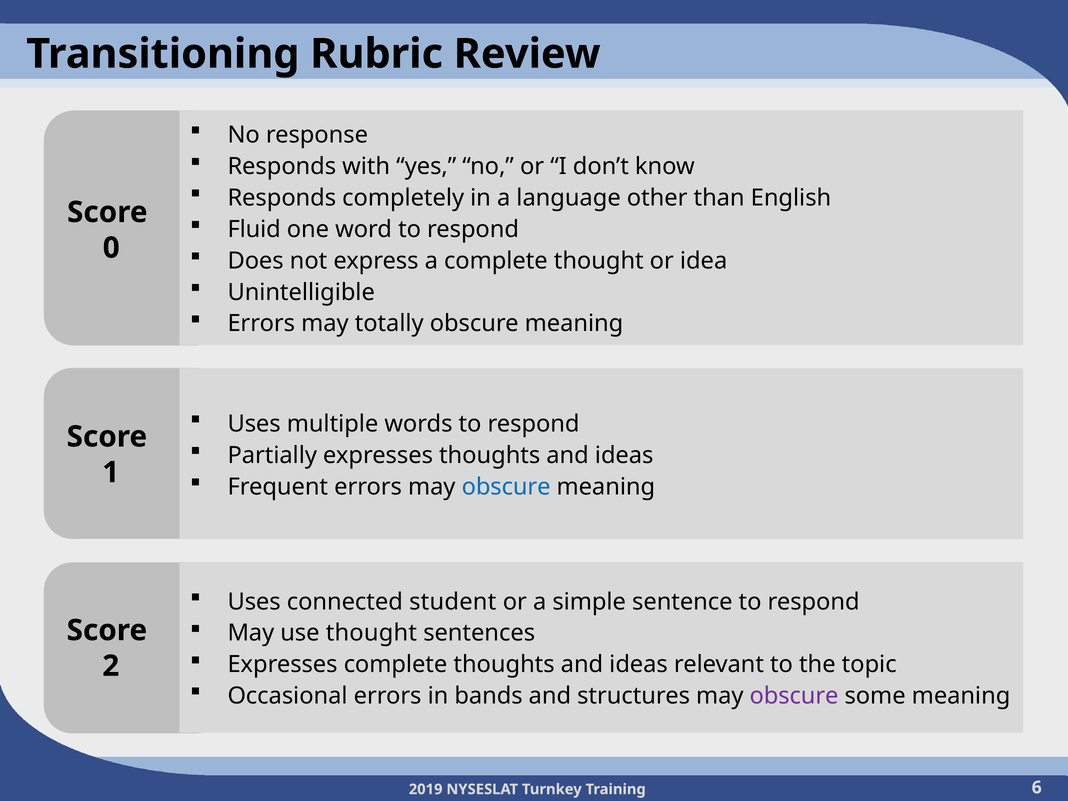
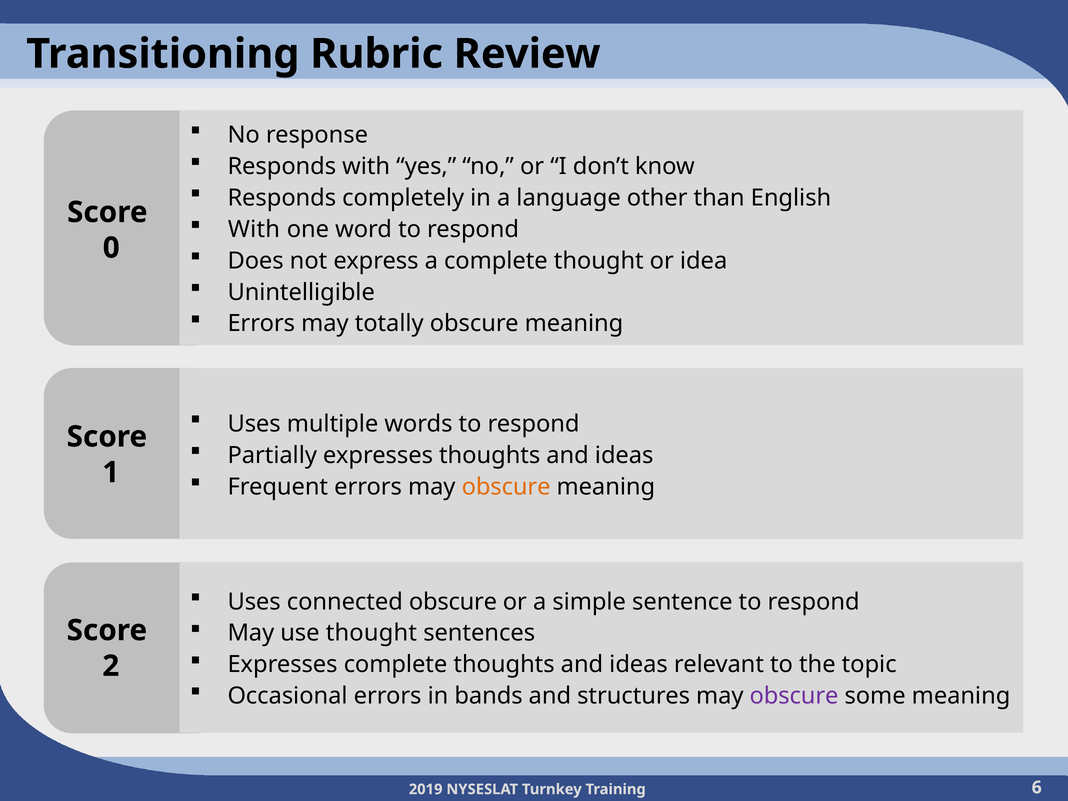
Fluid at (254, 229): Fluid -> With
obscure at (506, 487) colour: blue -> orange
connected student: student -> obscure
